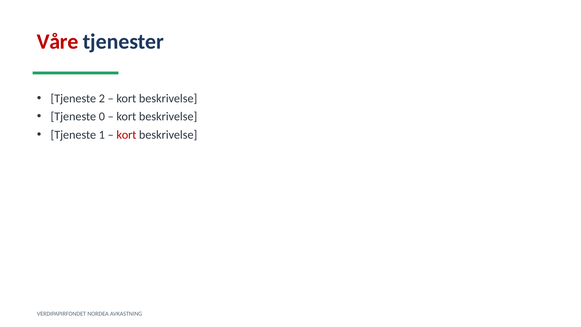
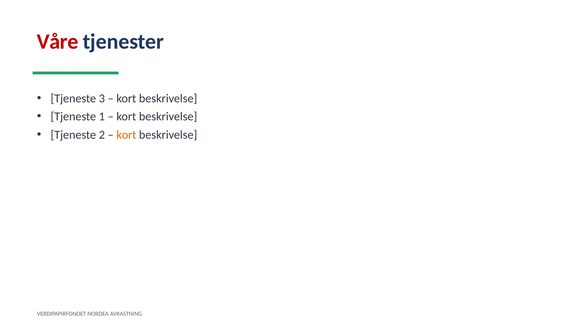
2: 2 -> 3
0: 0 -> 1
1: 1 -> 2
kort at (126, 135) colour: red -> orange
